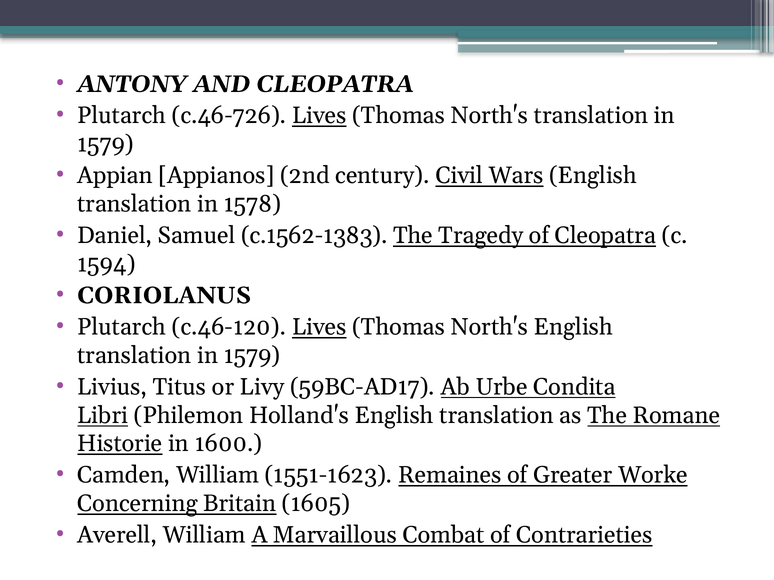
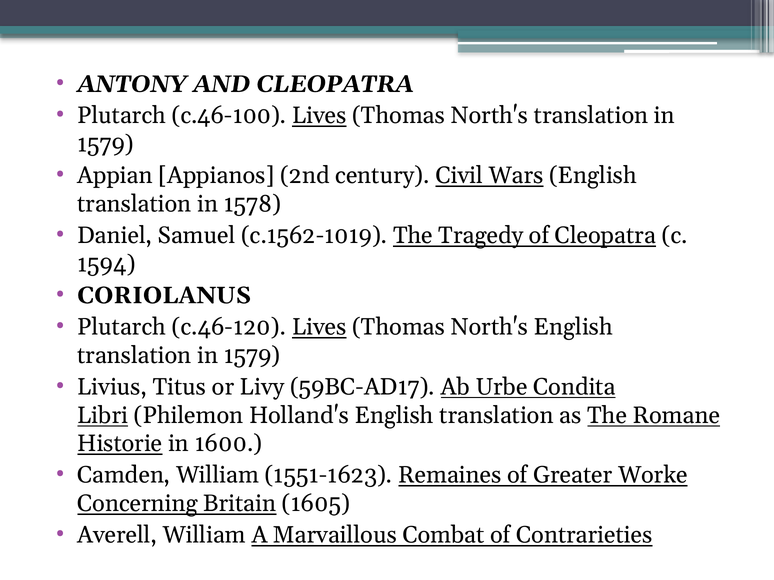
c.46-726: c.46-726 -> c.46-100
c.1562-1383: c.1562-1383 -> c.1562-1019
